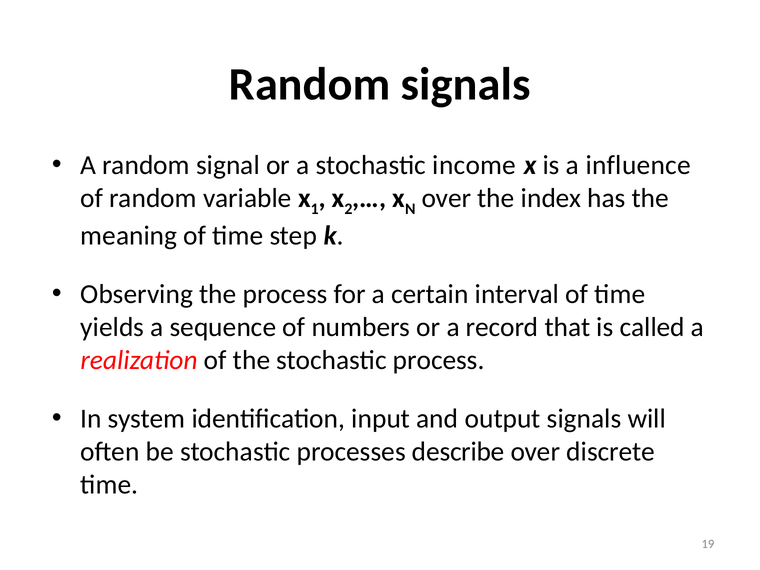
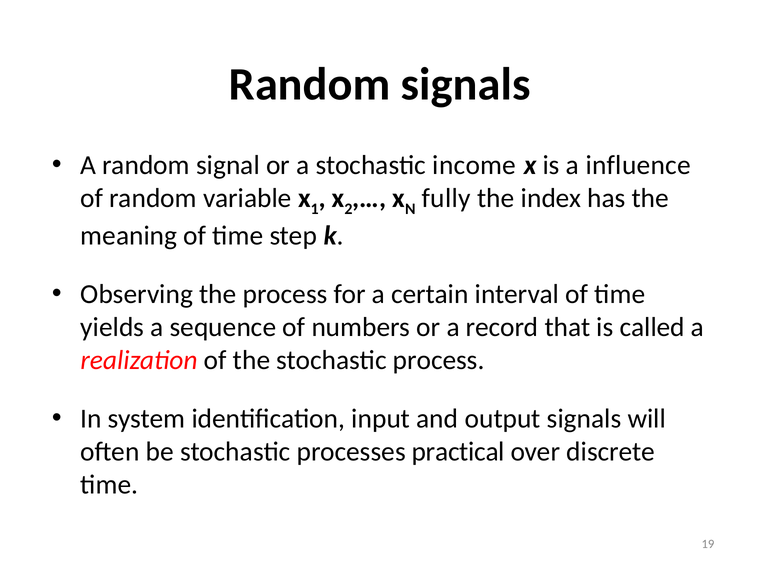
over at (446, 198): over -> fully
describe: describe -> practical
